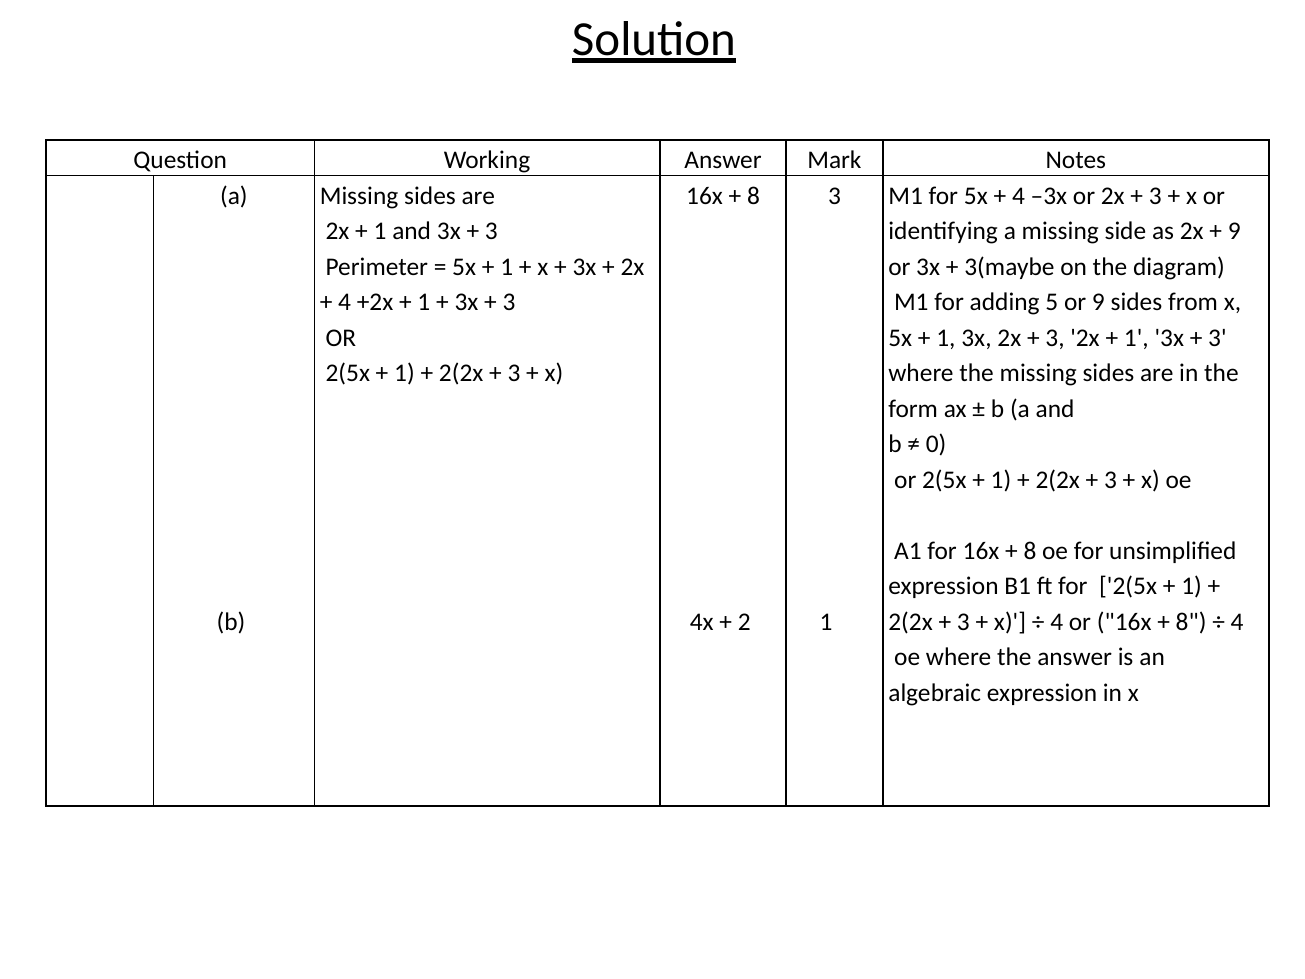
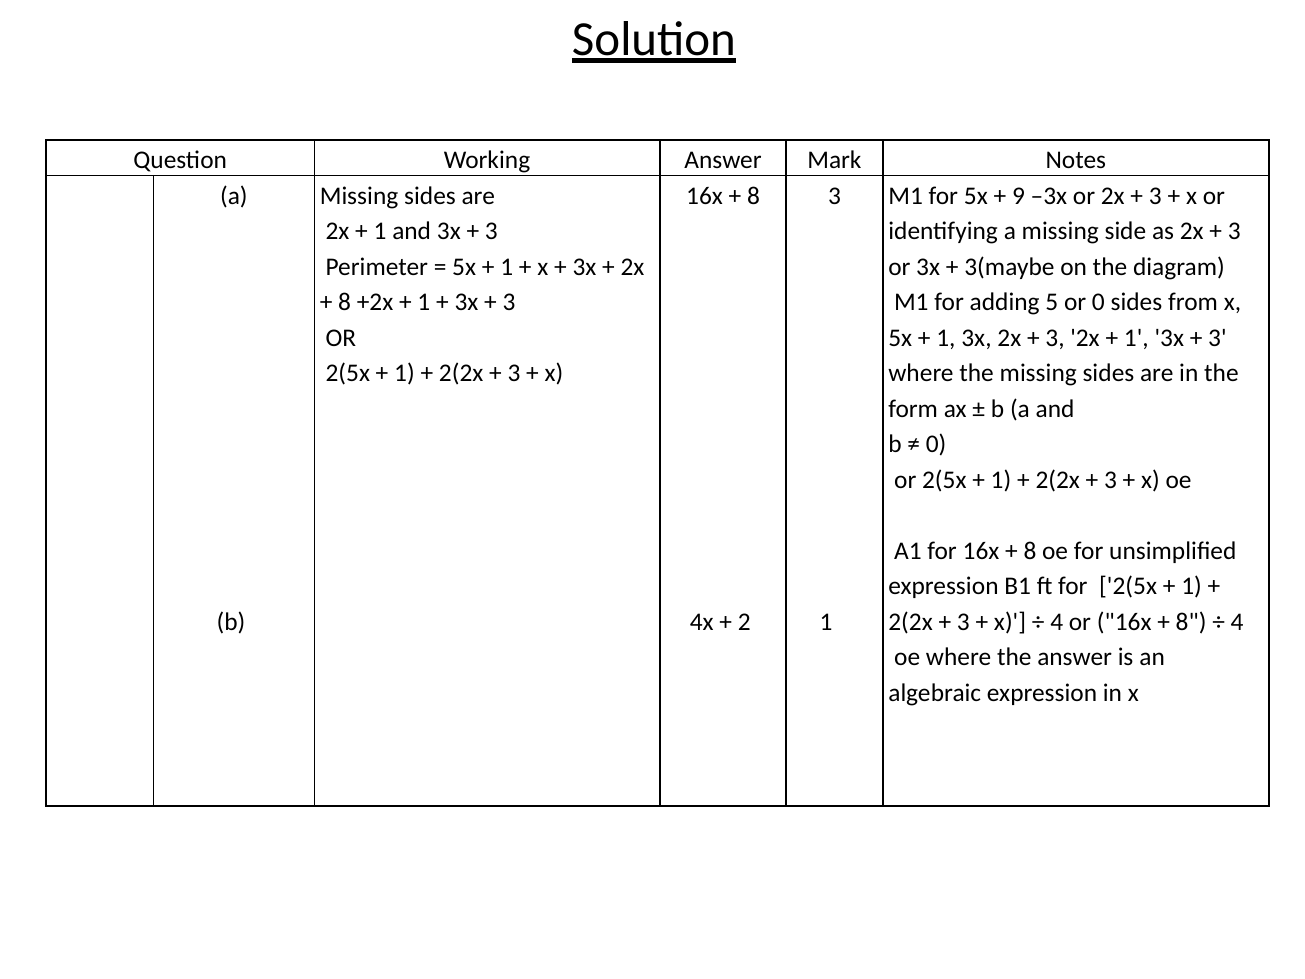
4 at (1018, 196): 4 -> 9
9 at (1234, 231): 9 -> 3
4 at (345, 302): 4 -> 8
or 9: 9 -> 0
